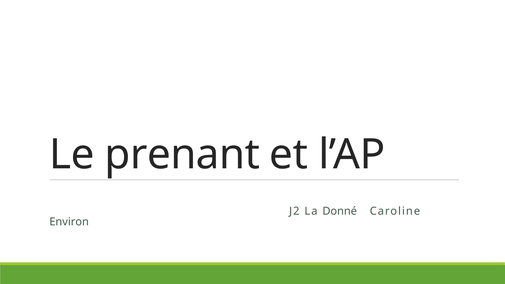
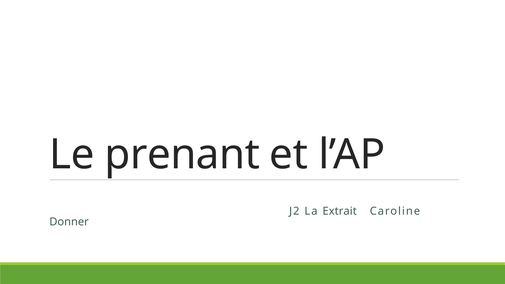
Donné: Donné -> Extrait
Environ: Environ -> Donner
